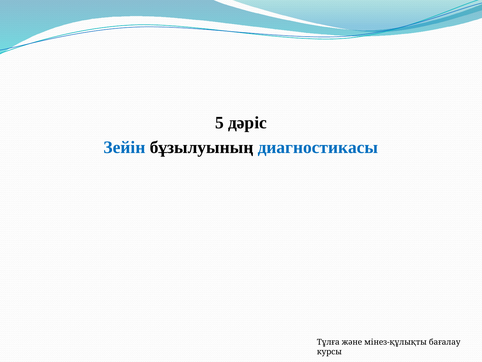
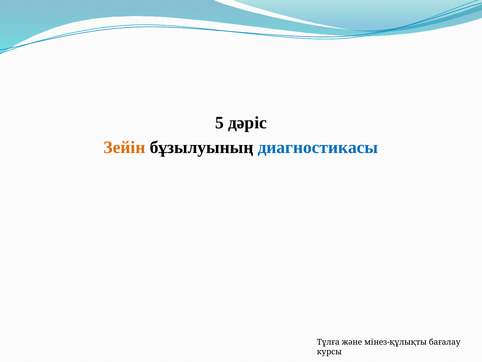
Зейін colour: blue -> orange
